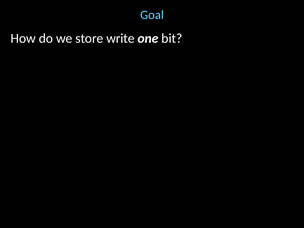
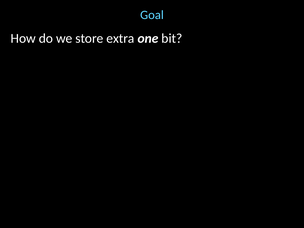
write: write -> extra
